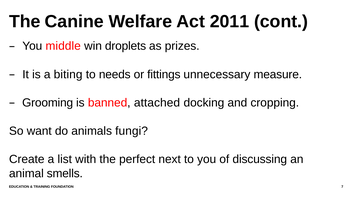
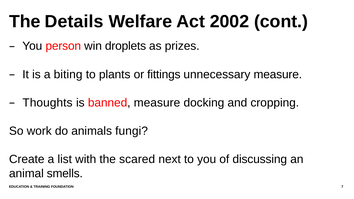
Canine: Canine -> Details
2011: 2011 -> 2002
middle: middle -> person
needs: needs -> plants
Grooming: Grooming -> Thoughts
banned attached: attached -> measure
want: want -> work
perfect: perfect -> scared
